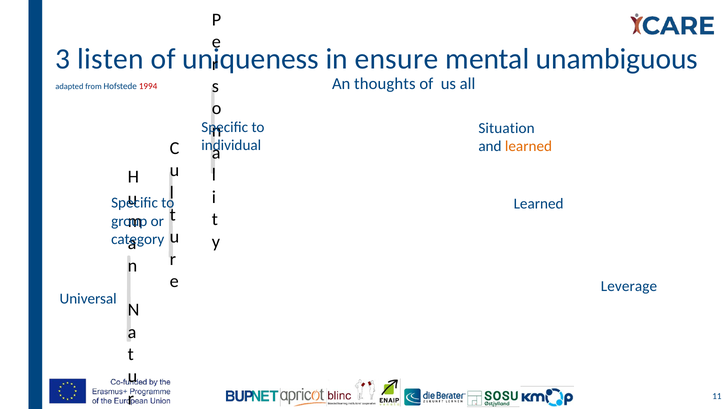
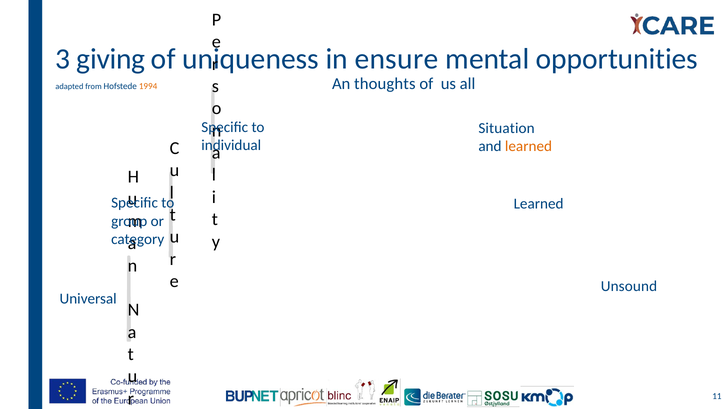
listen: listen -> giving
unambiguous: unambiguous -> opportunities
1994 colour: red -> orange
Leverage: Leverage -> Unsound
